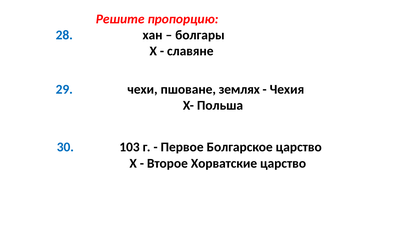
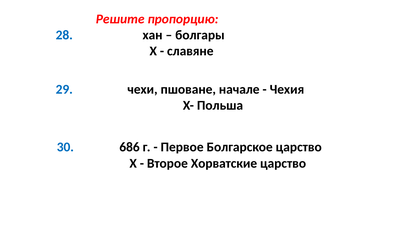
землях: землях -> начале
103: 103 -> 686
